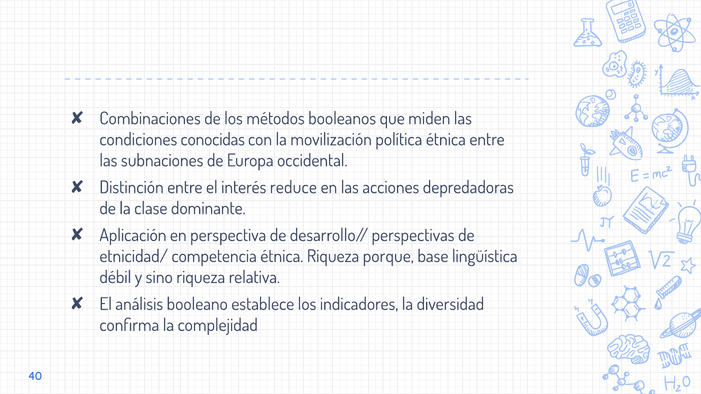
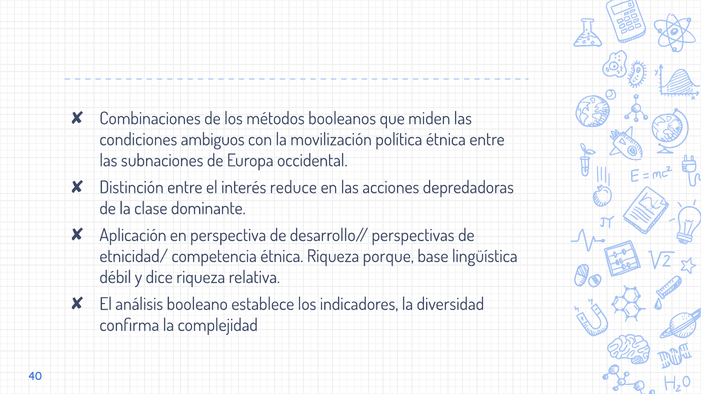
conocidas: conocidas -> ambiguos
sino: sino -> dice
